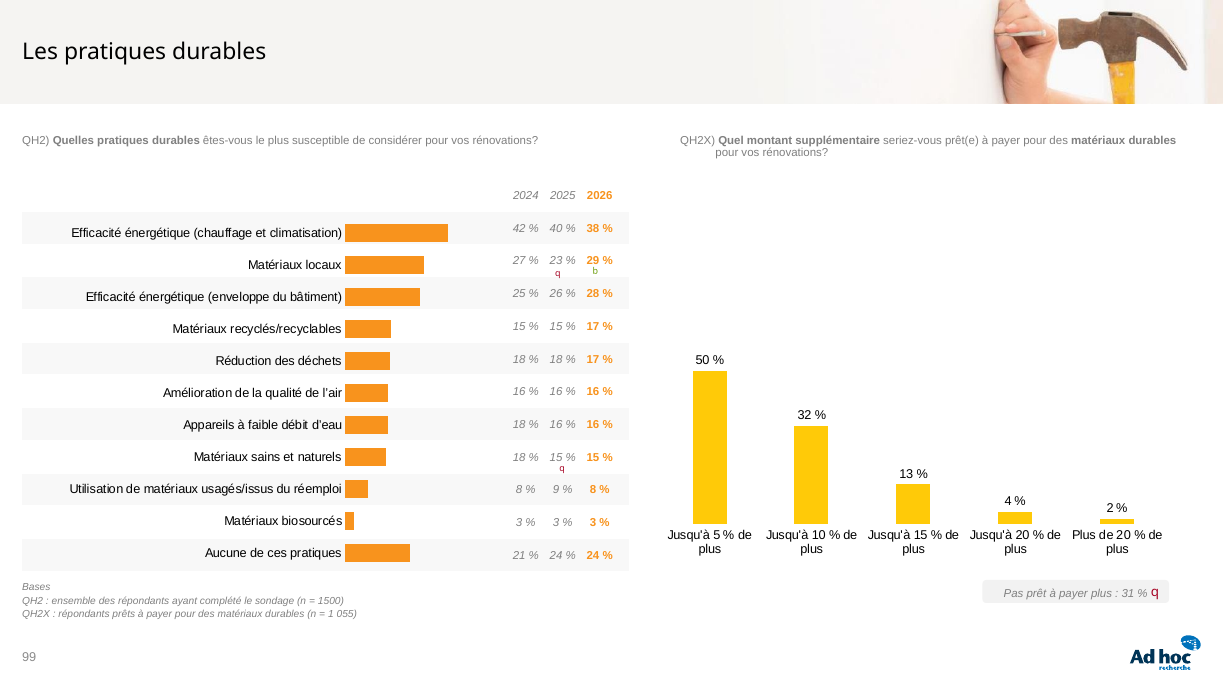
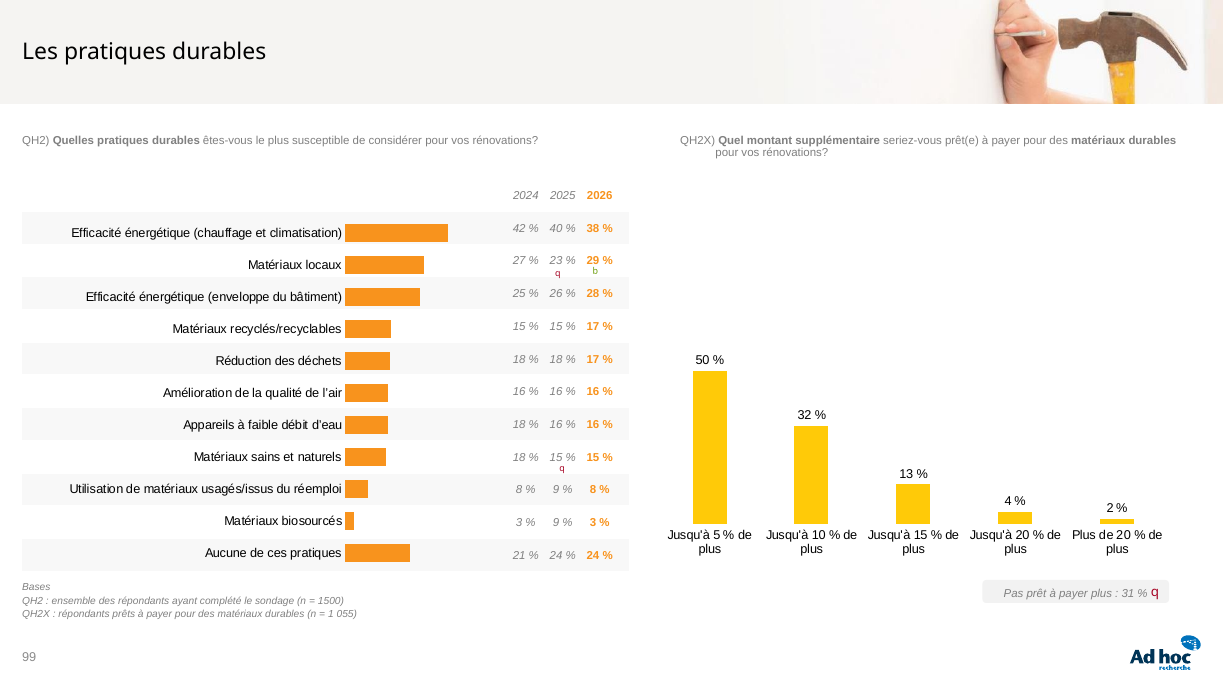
3 at (556, 523): 3 -> 9
